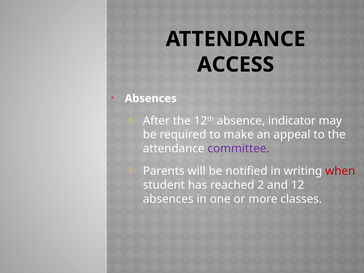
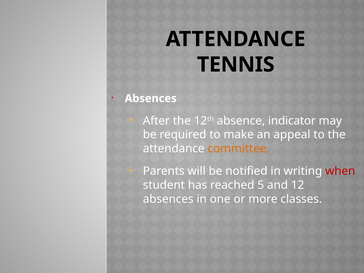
ACCESS: ACCESS -> TENNIS
committee colour: purple -> orange
2: 2 -> 5
